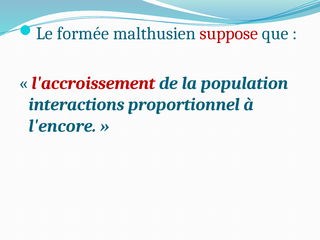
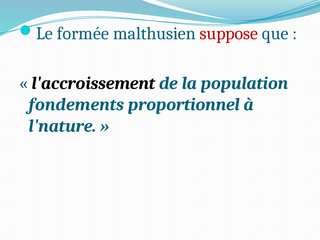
l'accroissement colour: red -> black
interactions: interactions -> fondements
l'encore: l'encore -> l'nature
